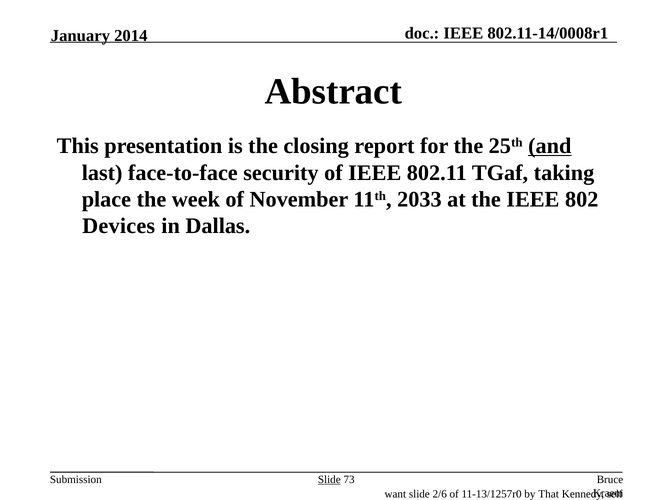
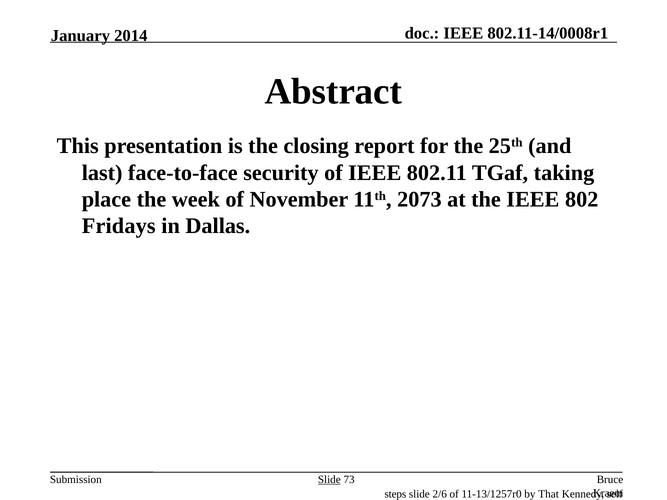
and underline: present -> none
2033: 2033 -> 2073
Devices: Devices -> Fridays
want: want -> steps
